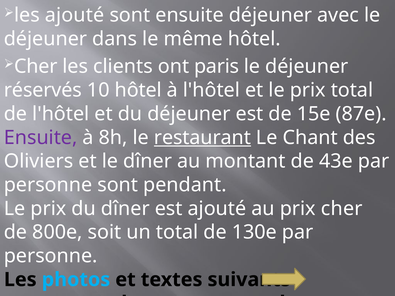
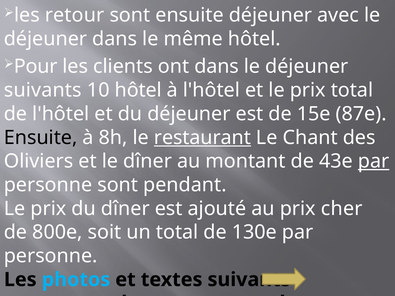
les ajouté: ajouté -> retour
Cher at (36, 67): Cher -> Pour
ont paris: paris -> dans
réservés at (43, 90): réservés -> suivants
Ensuite at (41, 138) colour: purple -> black
par at (374, 161) underline: none -> present
